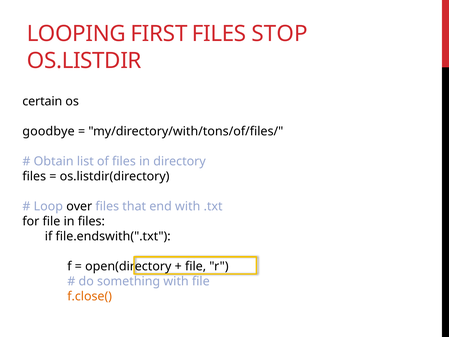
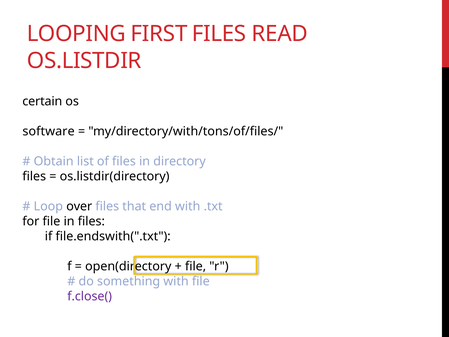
STOP: STOP -> READ
goodbye: goodbye -> software
f.close( colour: orange -> purple
